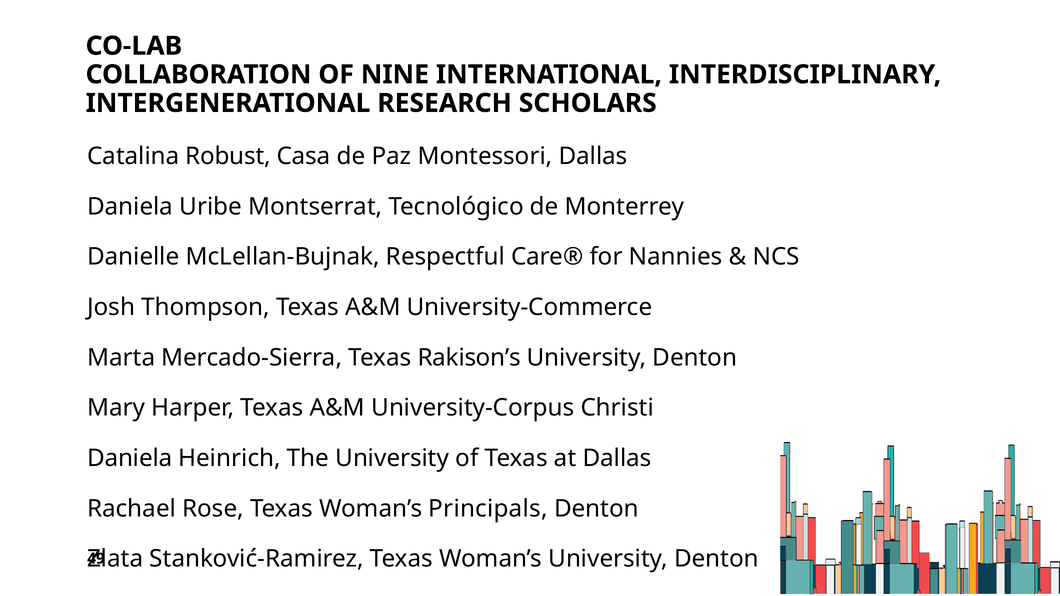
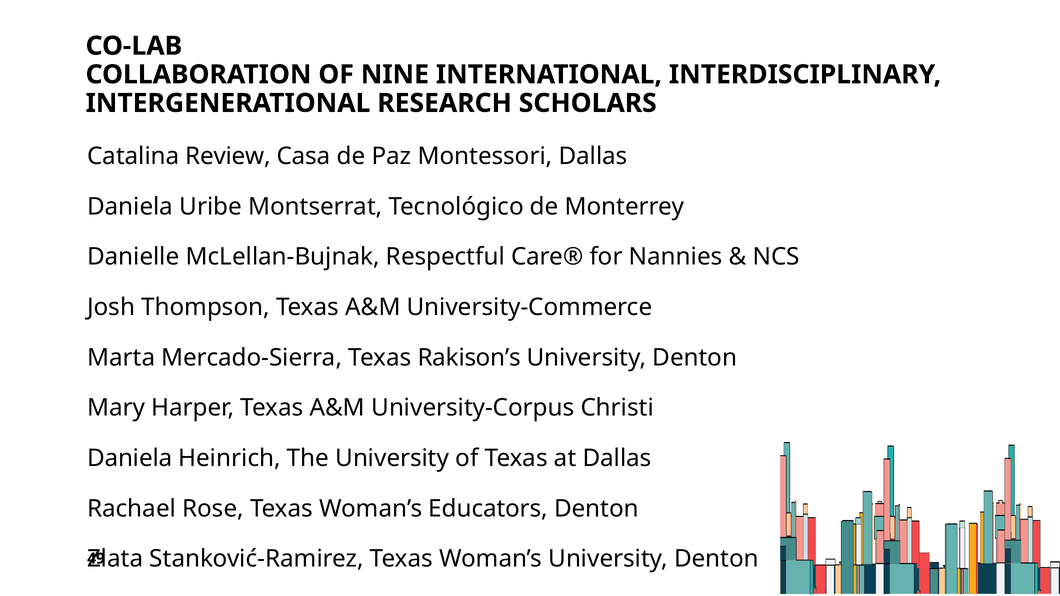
Robust: Robust -> Review
Principals: Principals -> Educators
